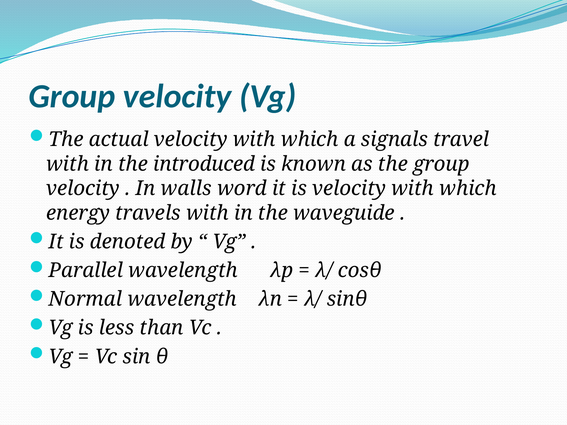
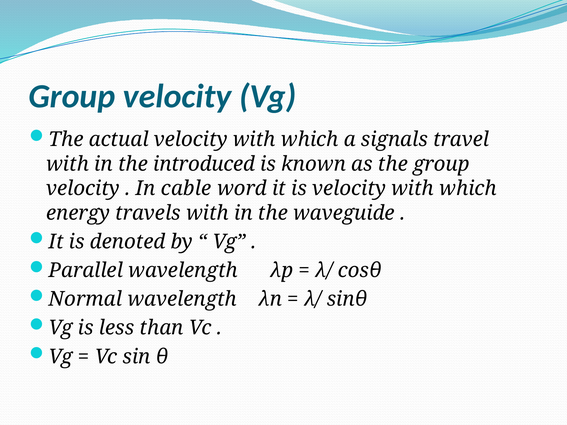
walls: walls -> cable
